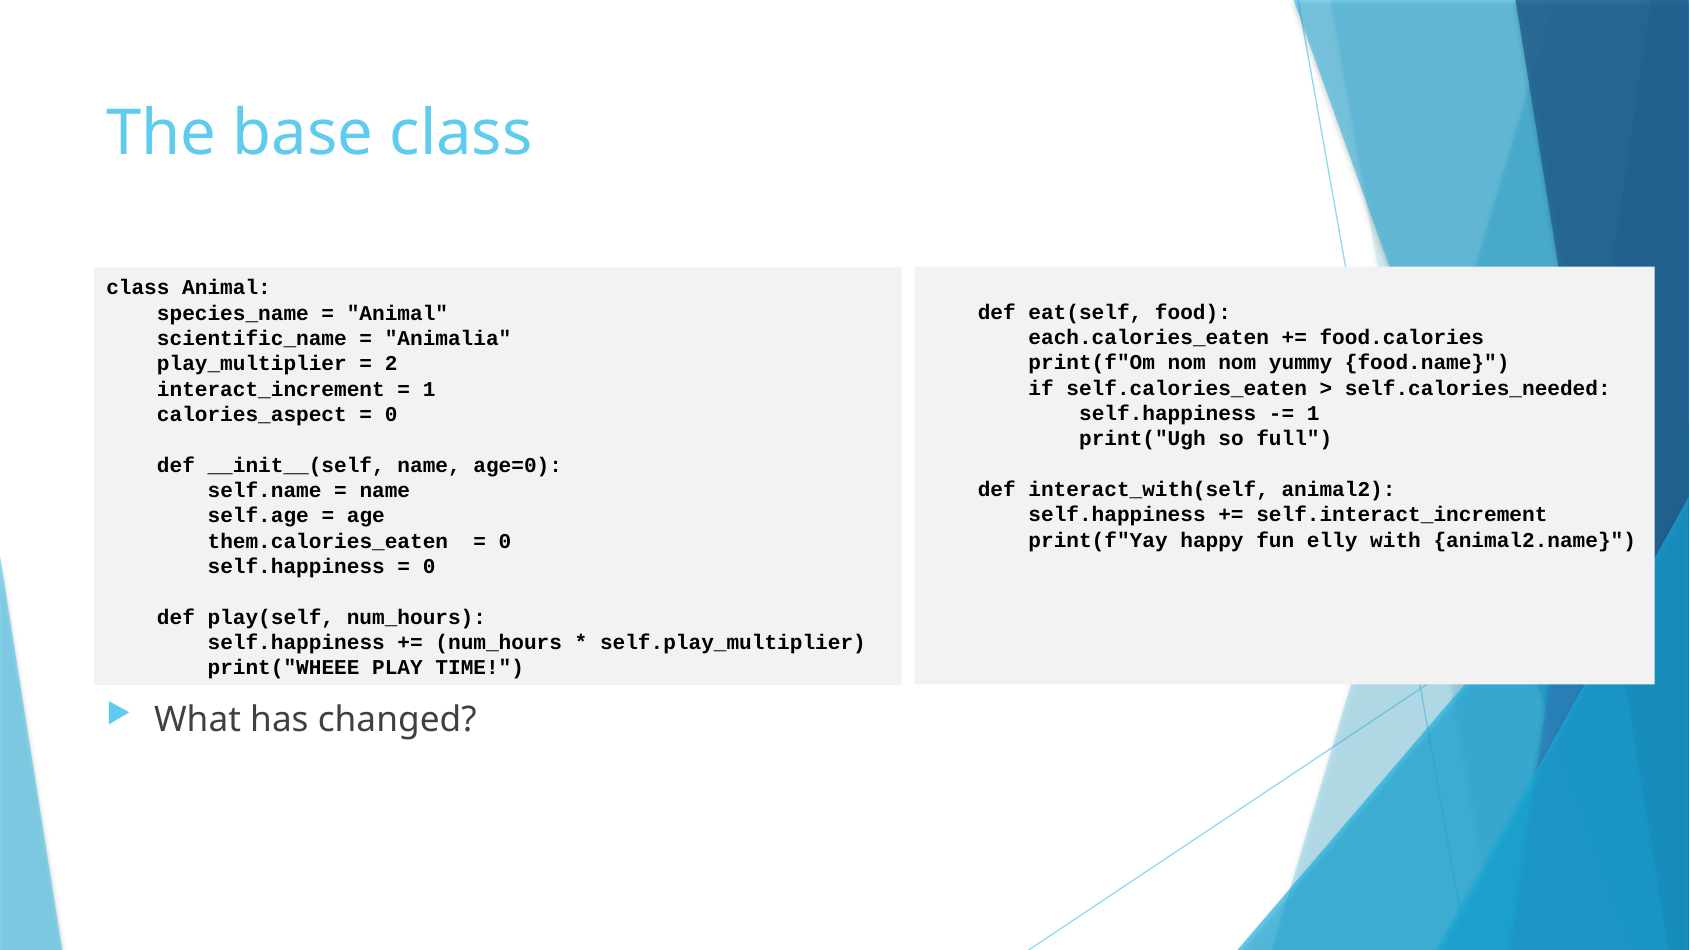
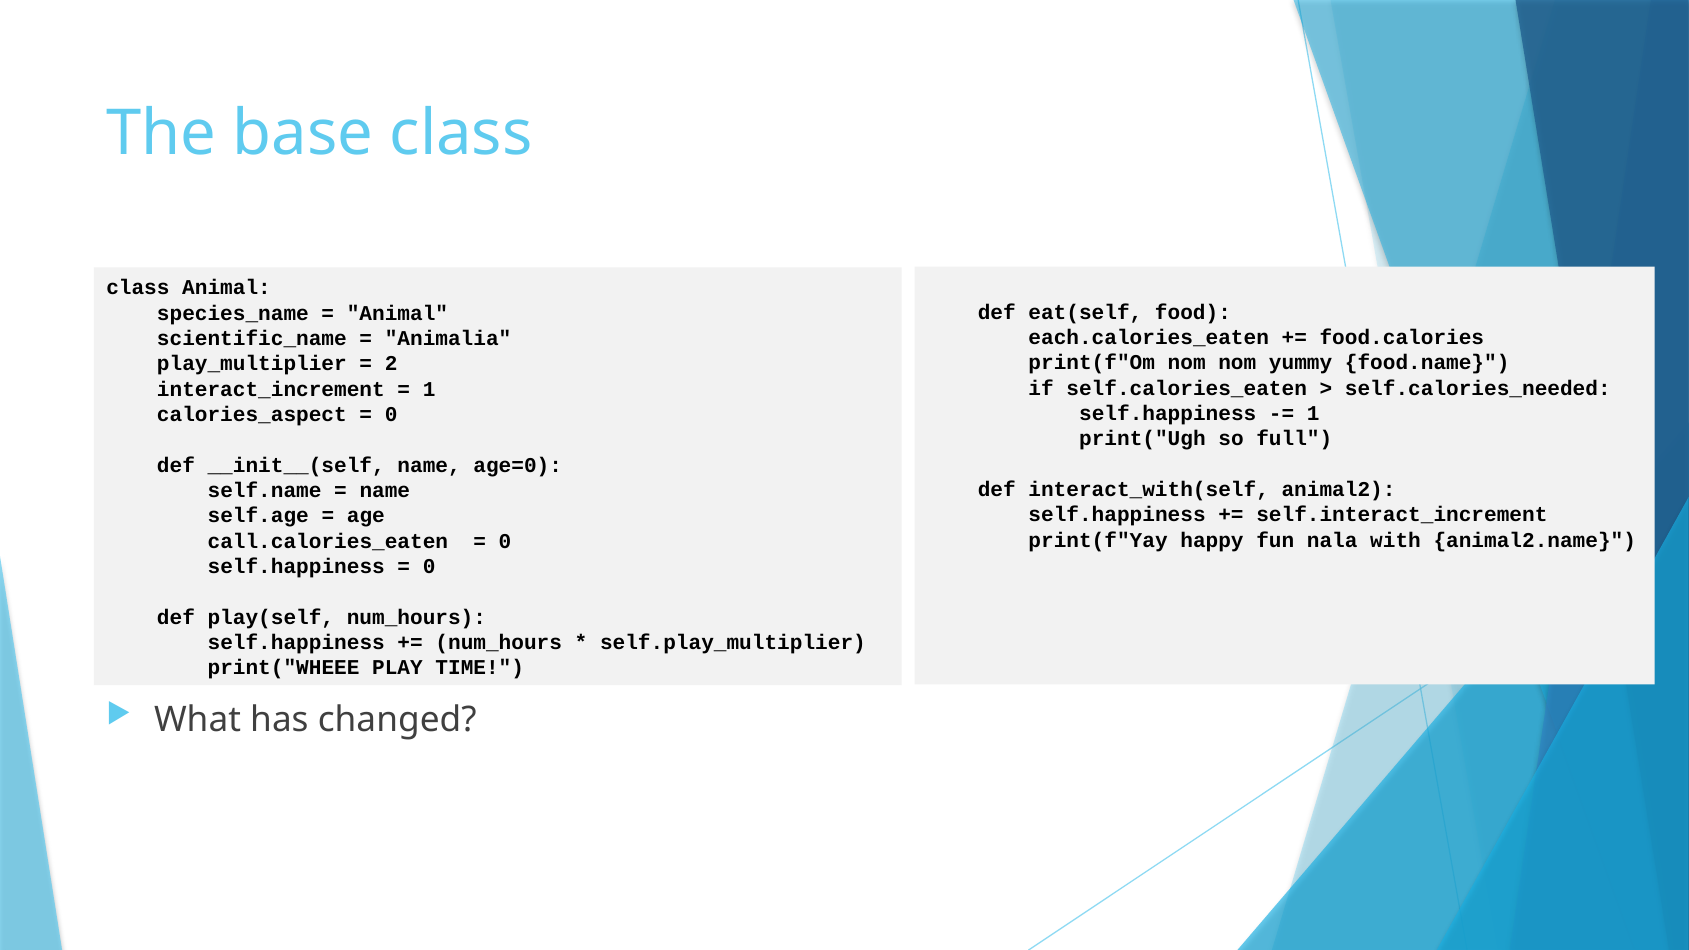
elly: elly -> nala
them.calories_eaten: them.calories_eaten -> call.calories_eaten
